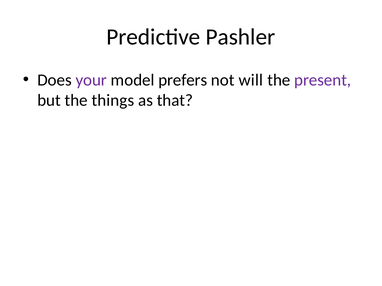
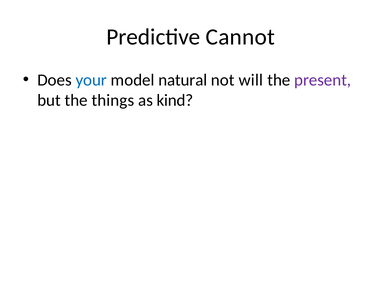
Pashler: Pashler -> Cannot
your colour: purple -> blue
prefers: prefers -> natural
that: that -> kind
